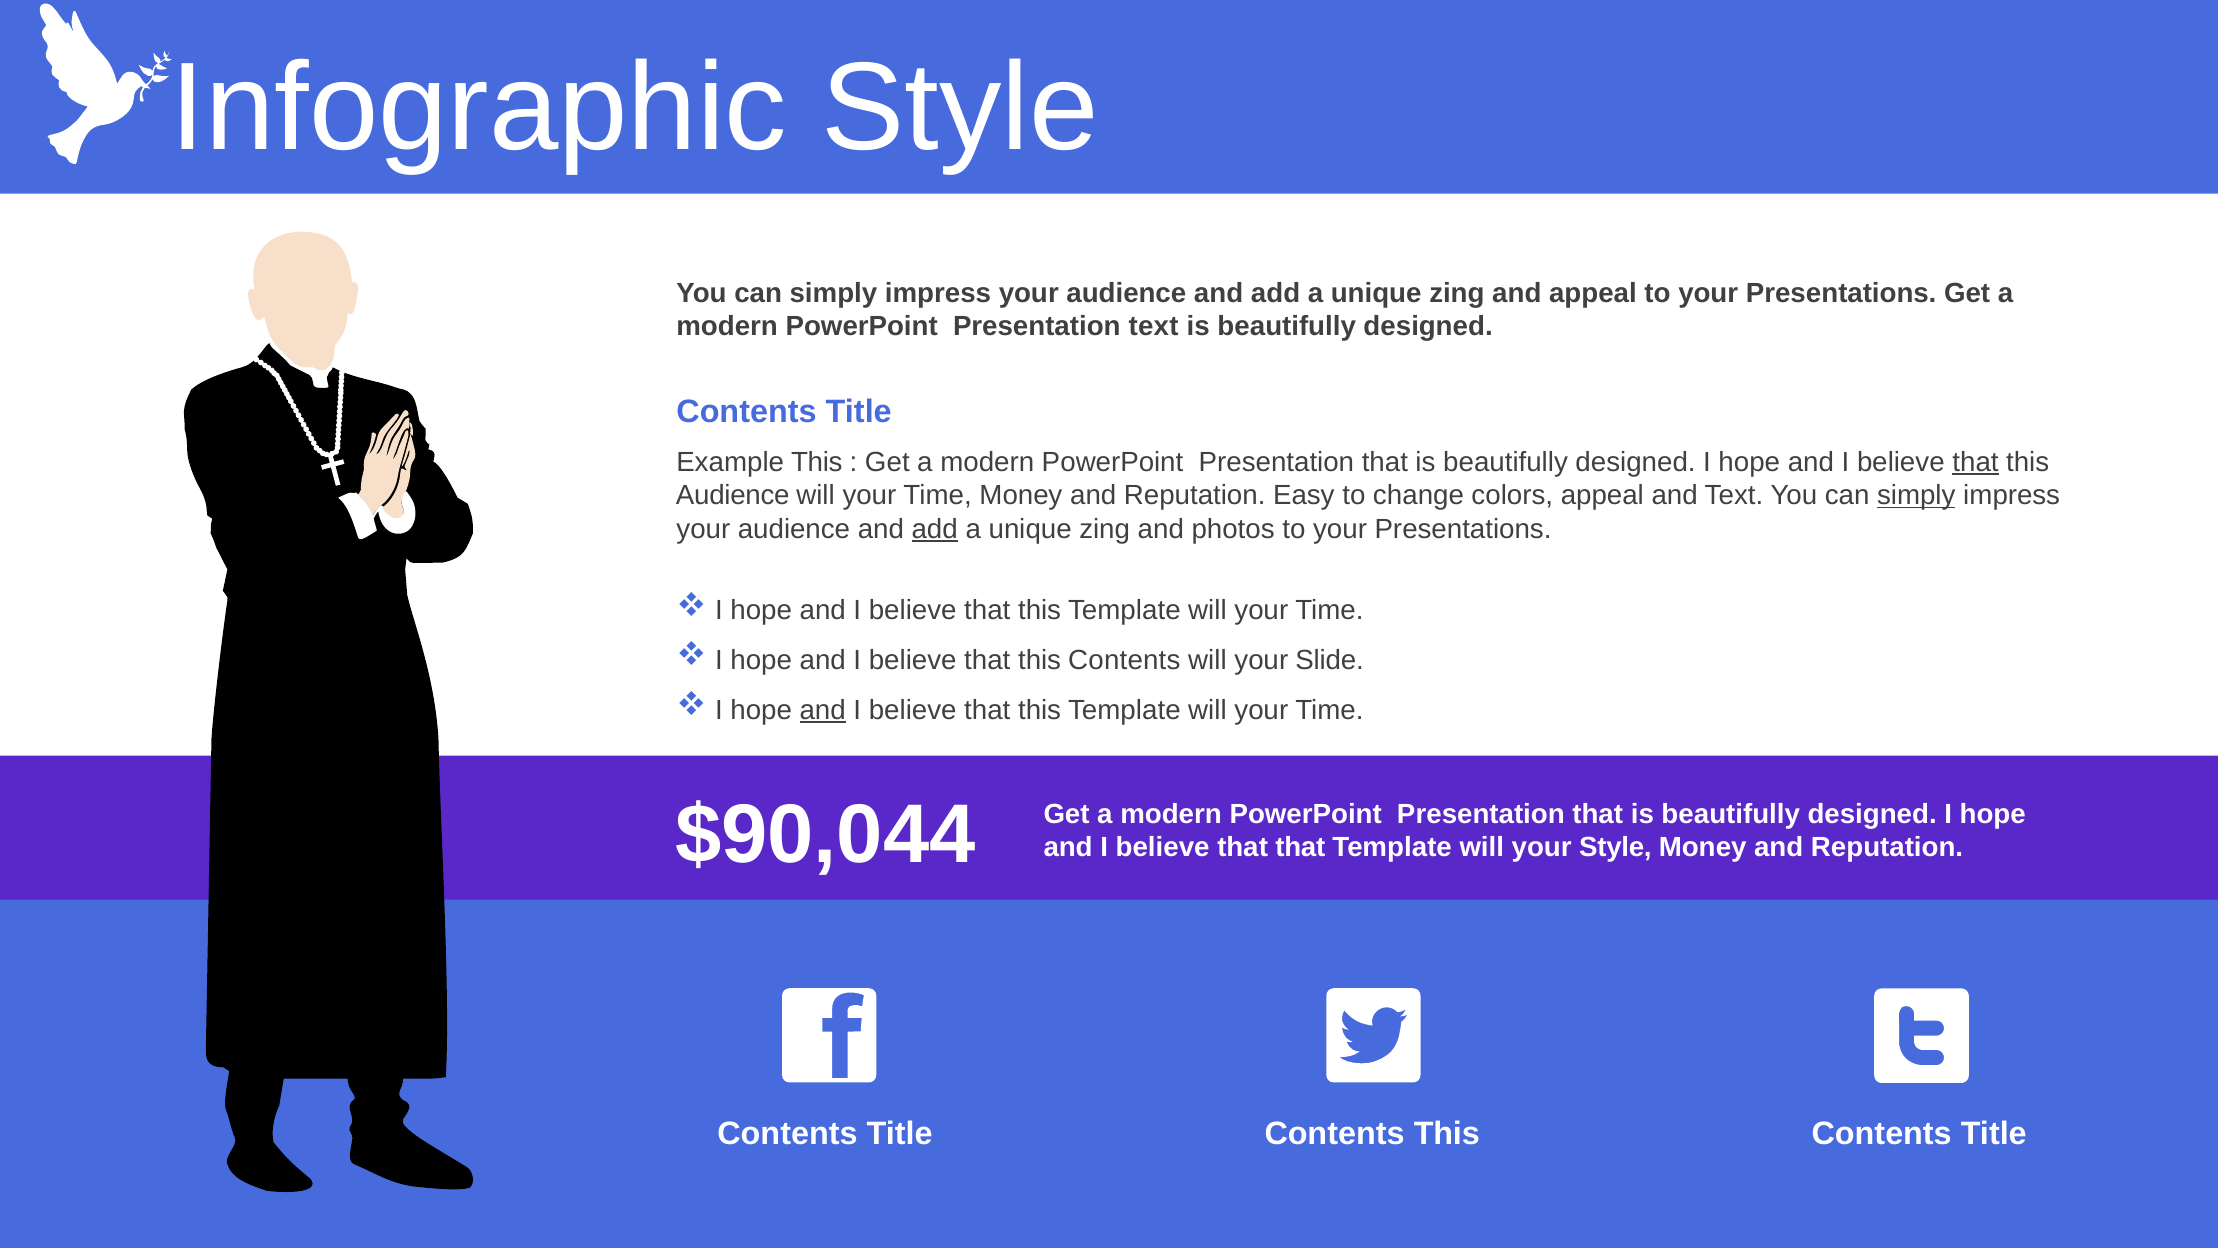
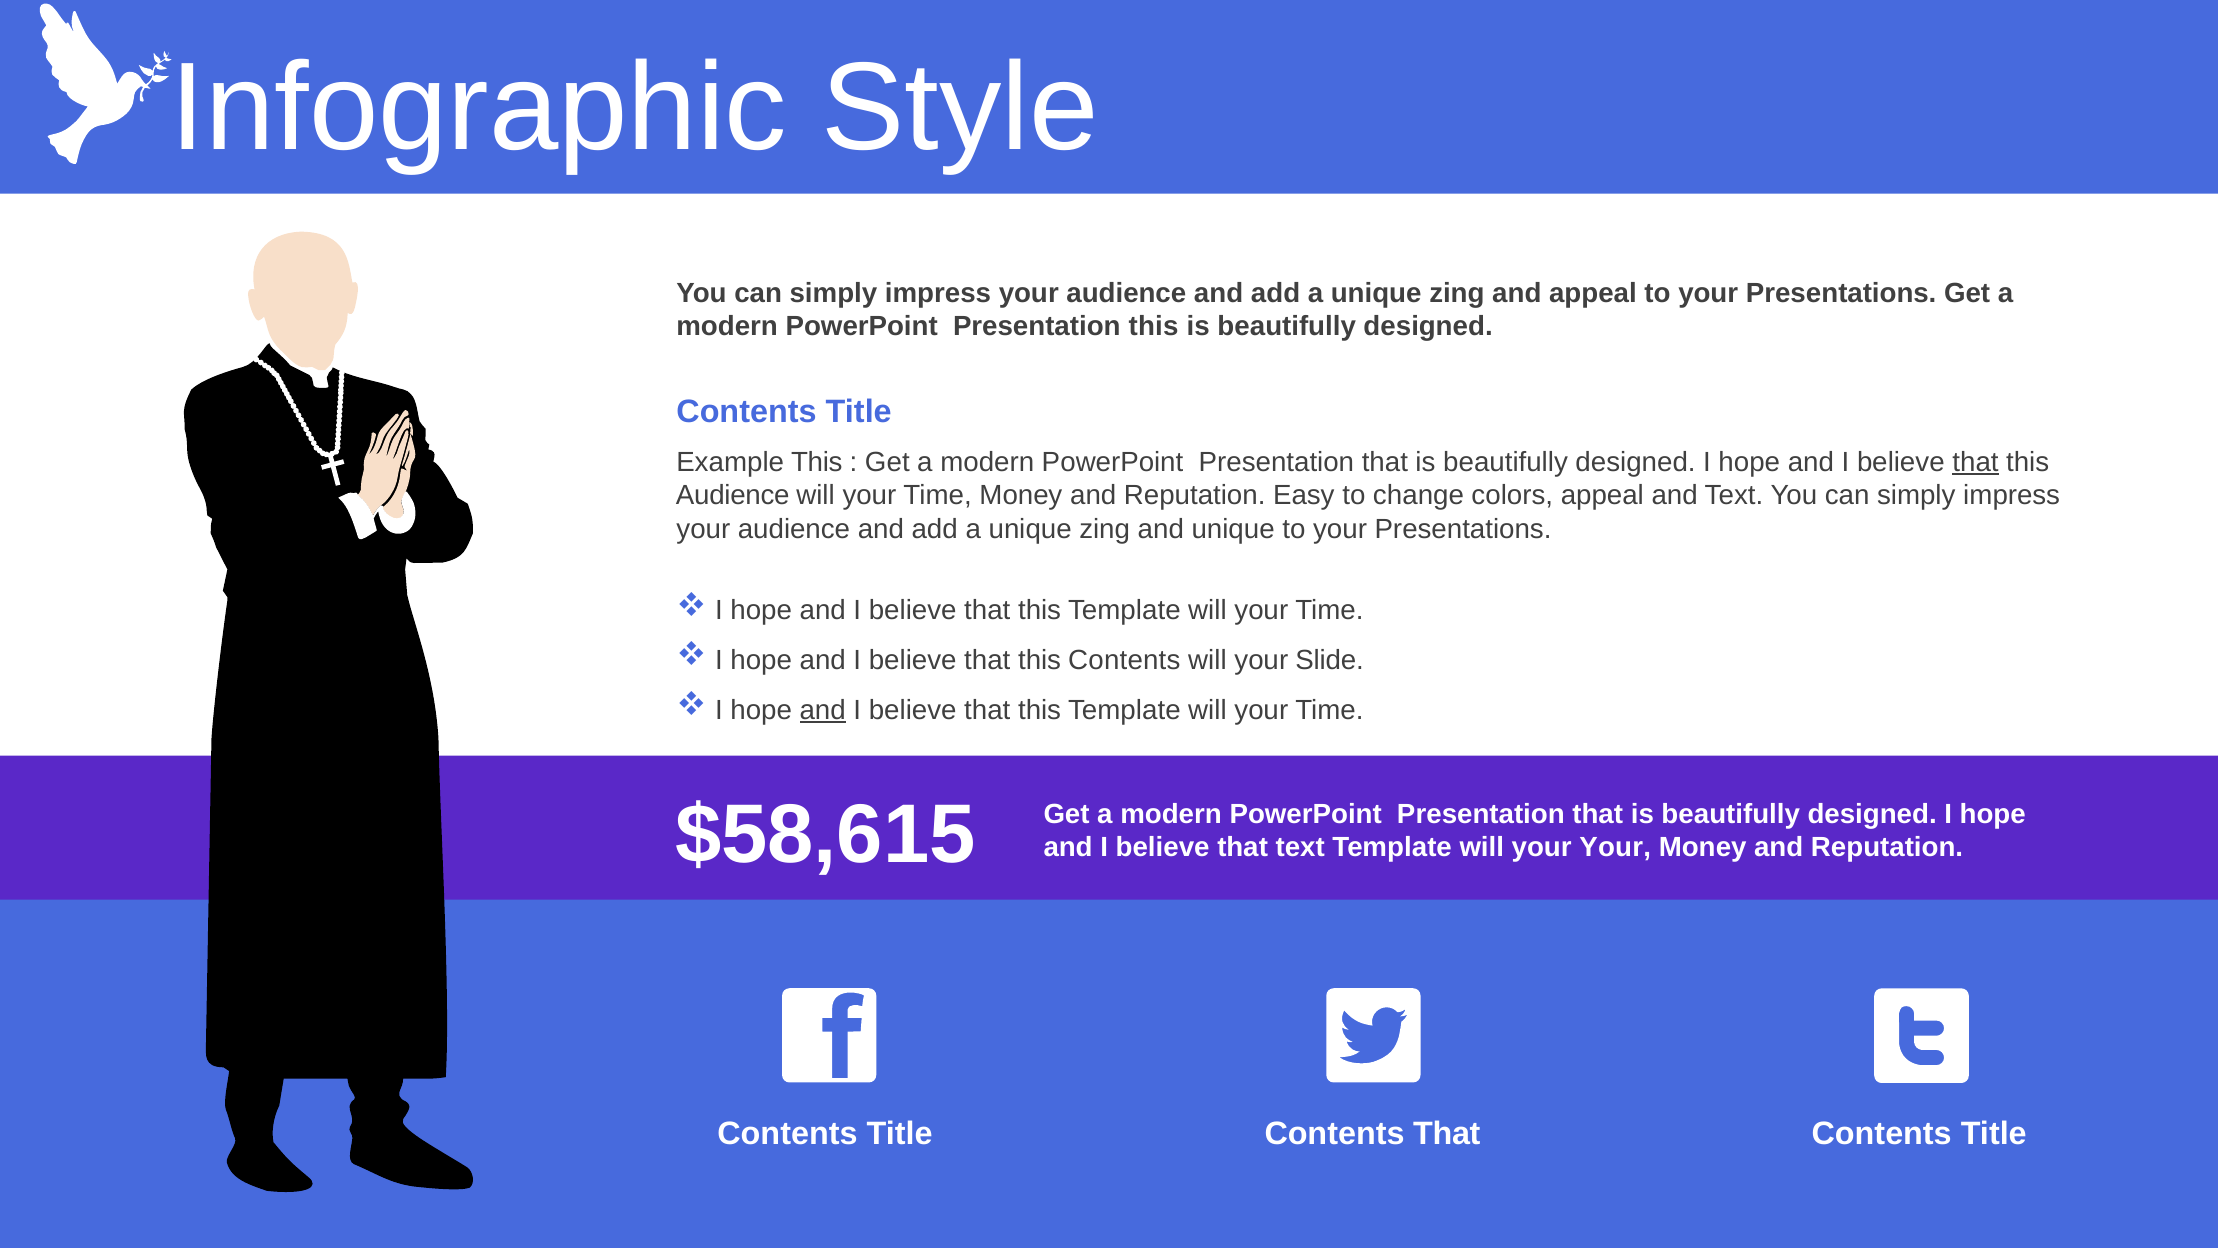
Presentation text: text -> this
simply at (1916, 495) underline: present -> none
add at (935, 529) underline: present -> none
and photos: photos -> unique
$90,044: $90,044 -> $58,615
that that: that -> text
your Style: Style -> Your
Contents This: This -> That
